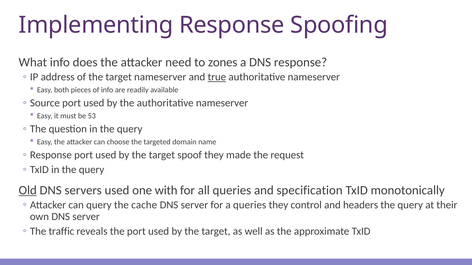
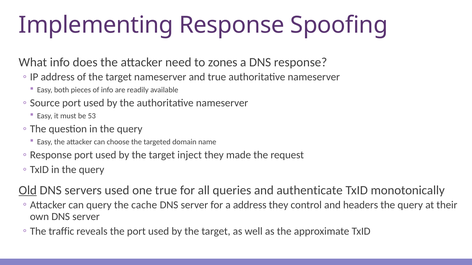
true at (217, 77) underline: present -> none
spoof: spoof -> inject
one with: with -> true
specification: specification -> authenticate
a queries: queries -> address
